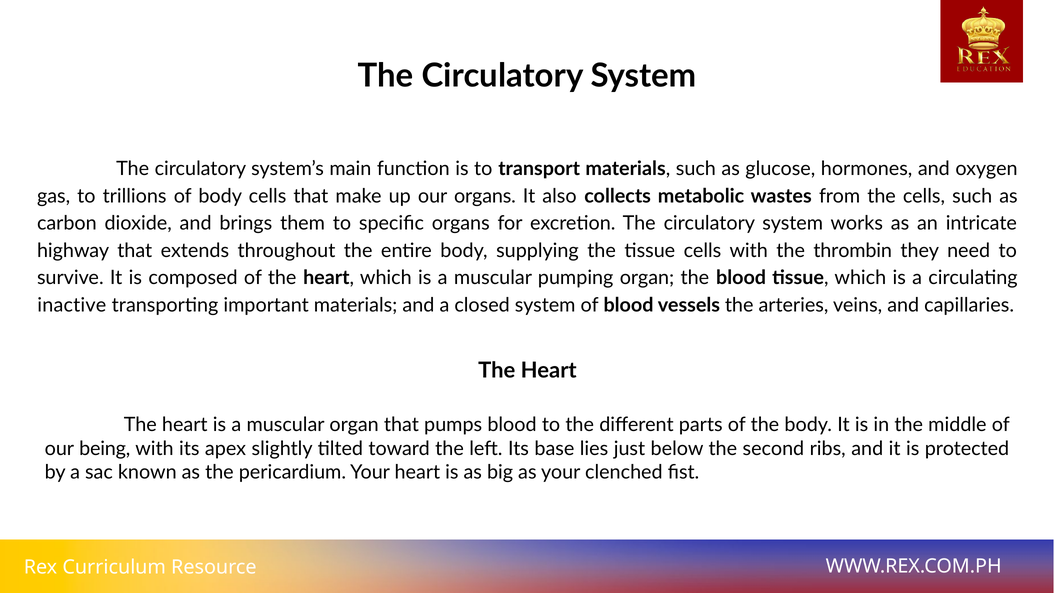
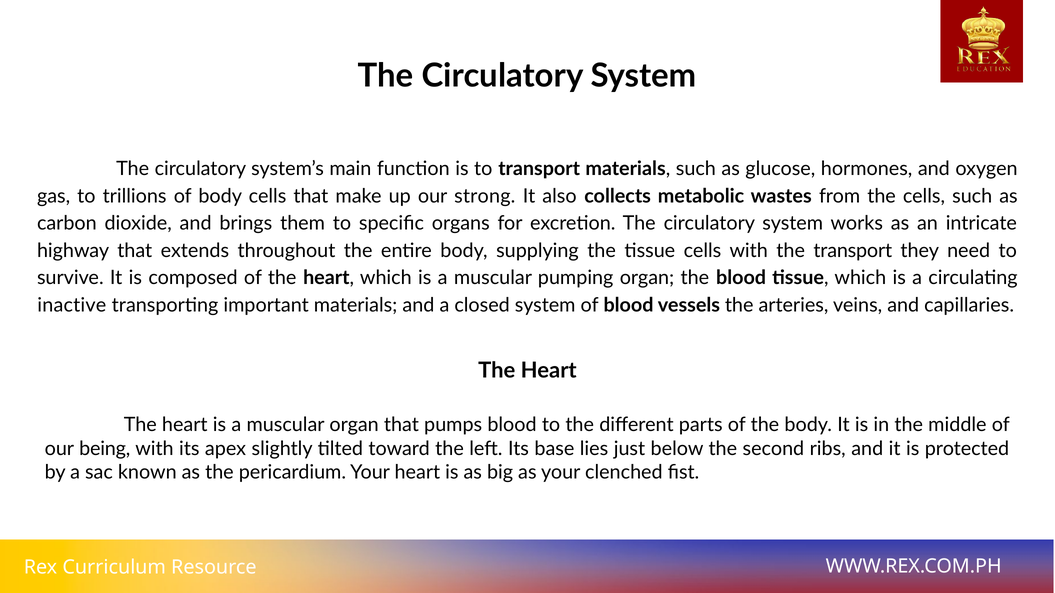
our organs: organs -> strong
the thrombin: thrombin -> transport
